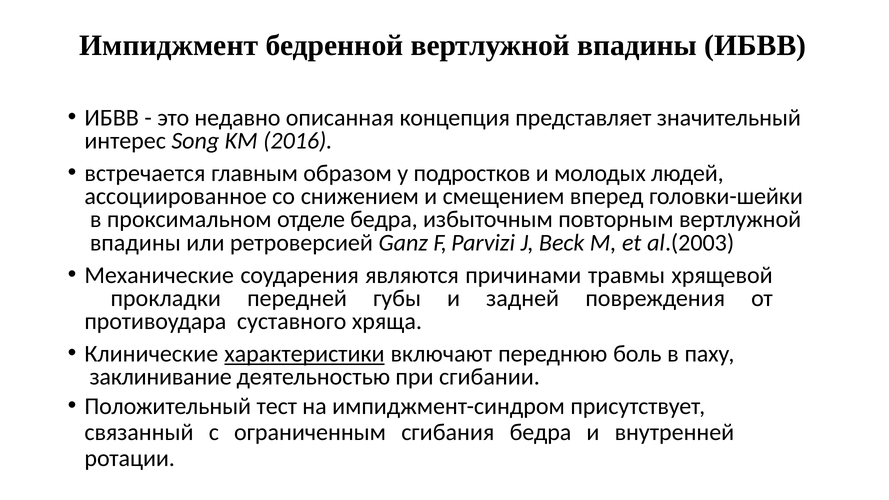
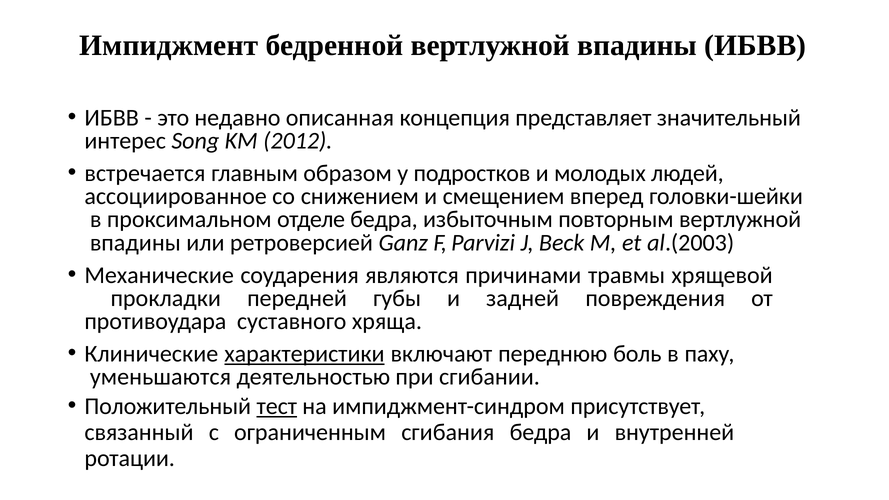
2016: 2016 -> 2012
заклинивание: заклинивание -> уменьшаются
тест underline: none -> present
